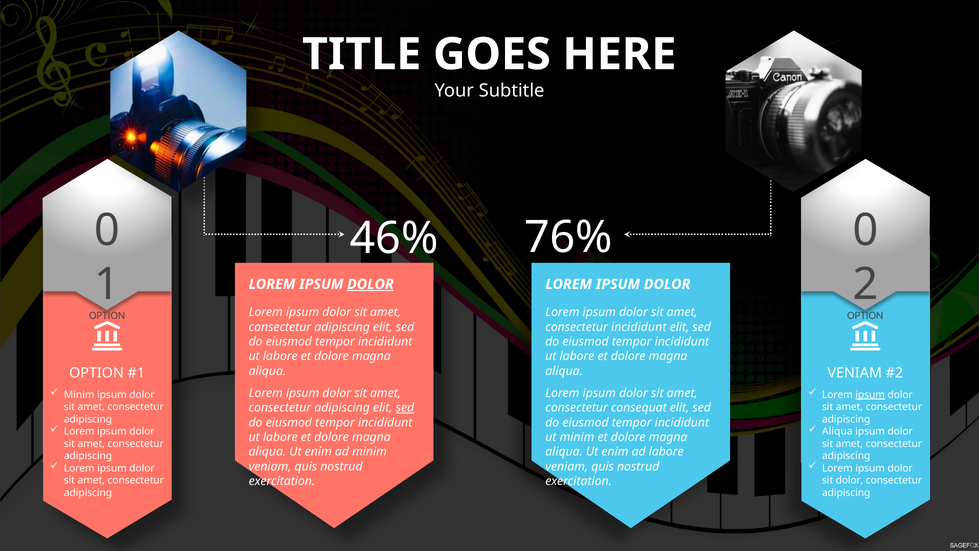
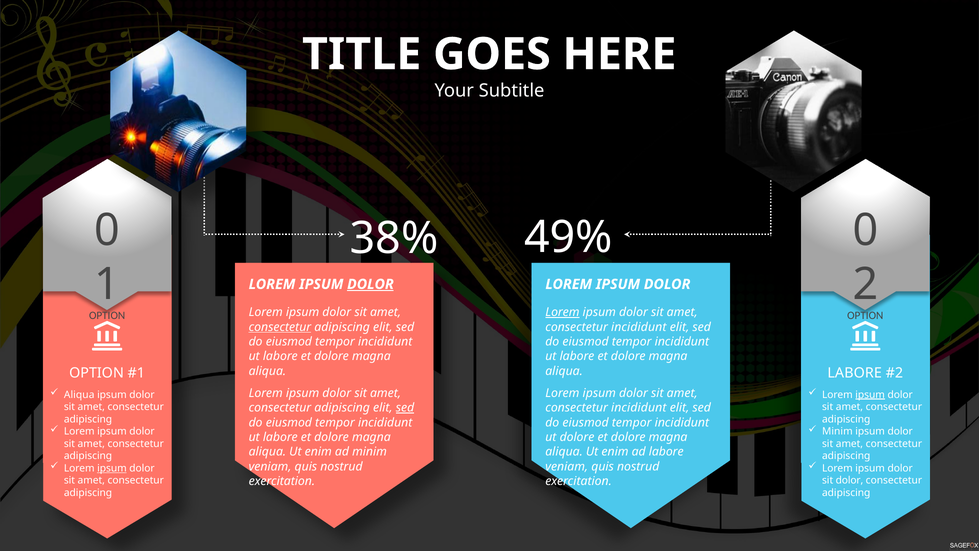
76%: 76% -> 49%
46%: 46% -> 38%
Lorem at (562, 312) underline: none -> present
consectetur at (280, 327) underline: none -> present
VENIAM at (855, 373): VENIAM -> LABORE
Minim at (79, 394): Minim -> Aliqua
consequat at (639, 408): consequat -> incididunt
Aliqua at (837, 431): Aliqua -> Minim
ut minim: minim -> dolore
ipsum at (112, 468) underline: none -> present
